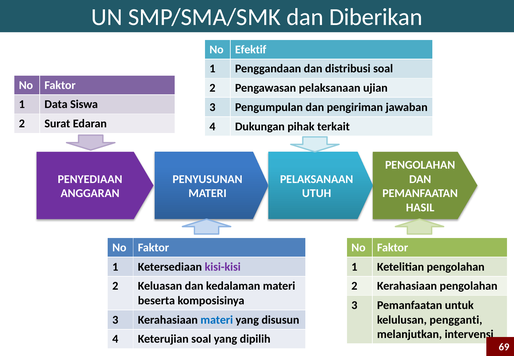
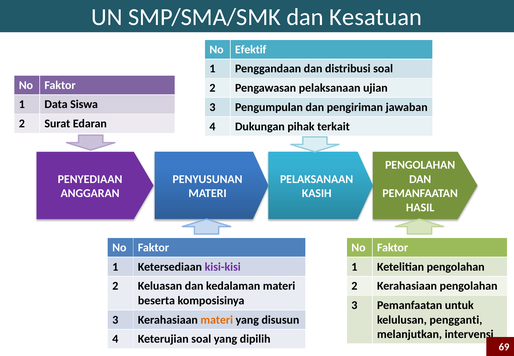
Diberikan: Diberikan -> Kesatuan
UTUH: UTUH -> KASIH
materi at (217, 320) colour: blue -> orange
